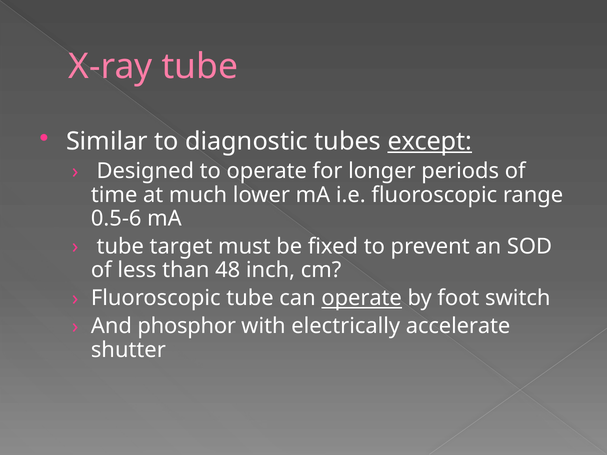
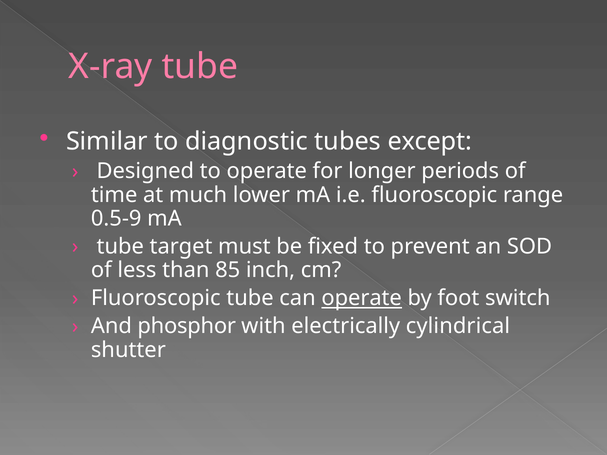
except underline: present -> none
0.5-6: 0.5-6 -> 0.5-9
48: 48 -> 85
accelerate: accelerate -> cylindrical
